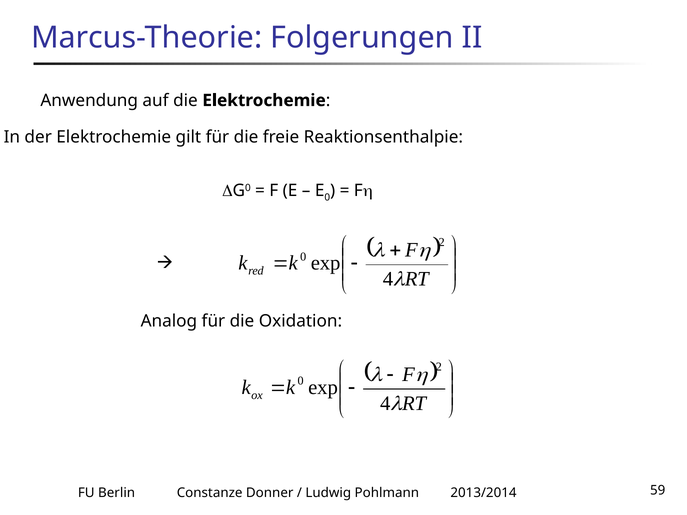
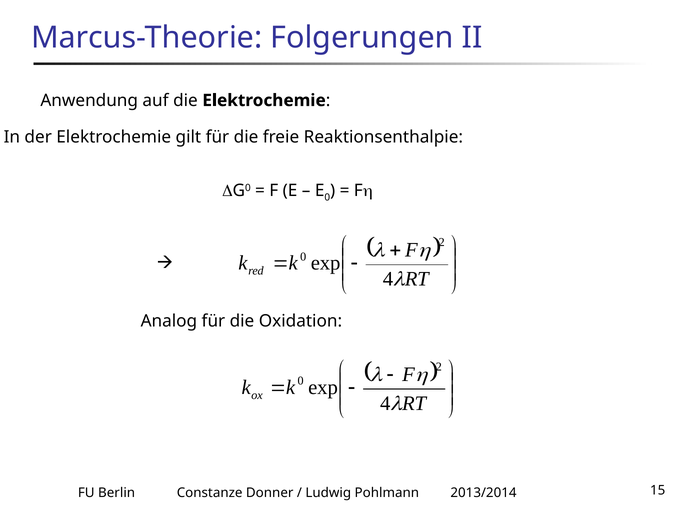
59: 59 -> 15
